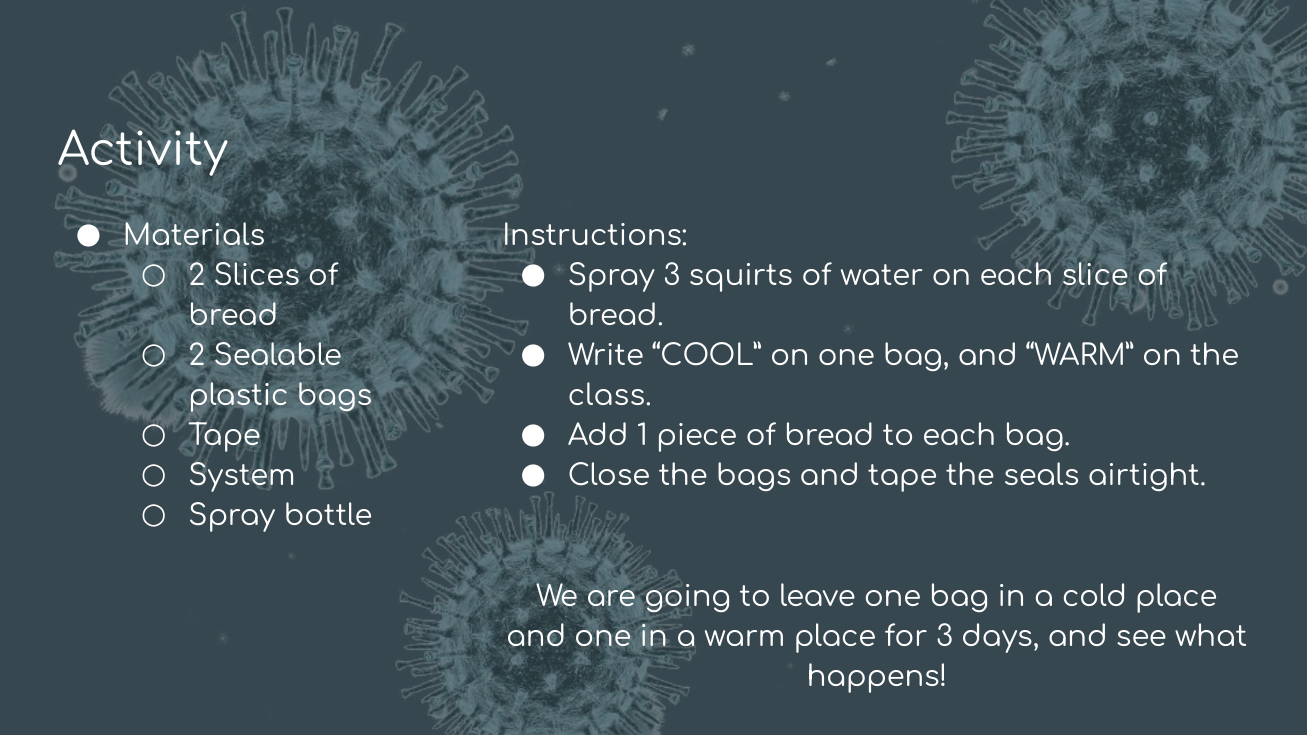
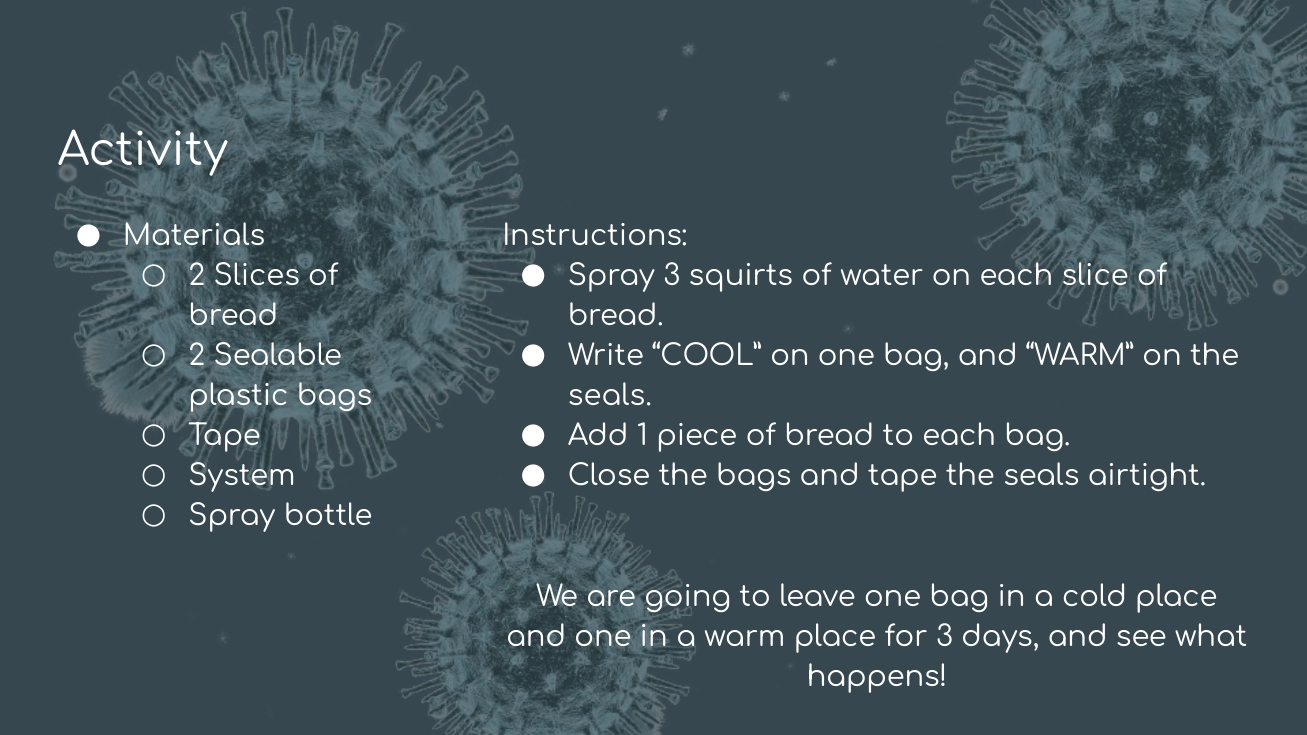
class at (610, 396): class -> seals
